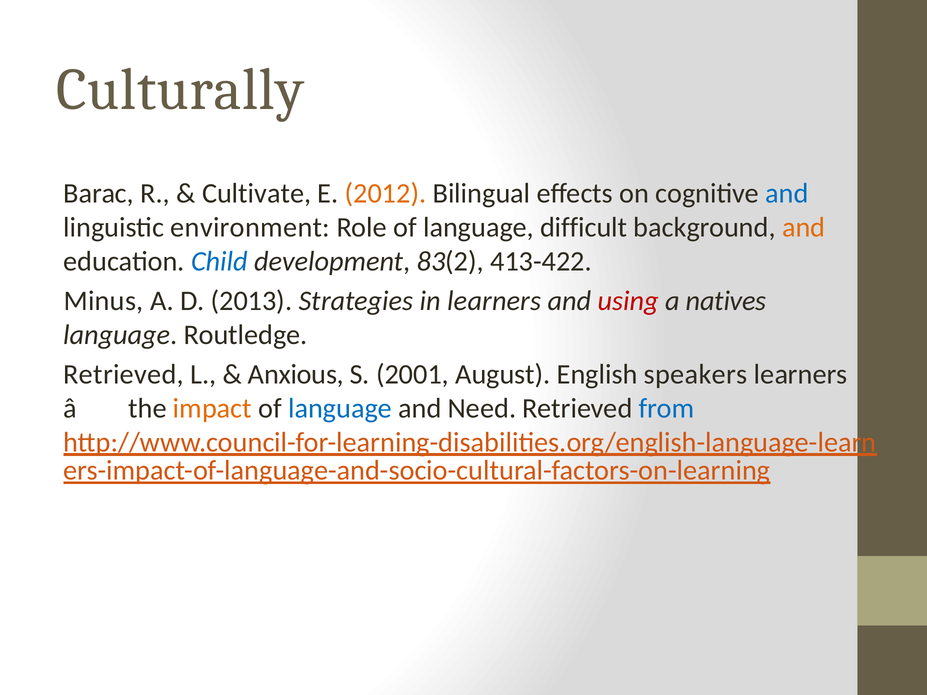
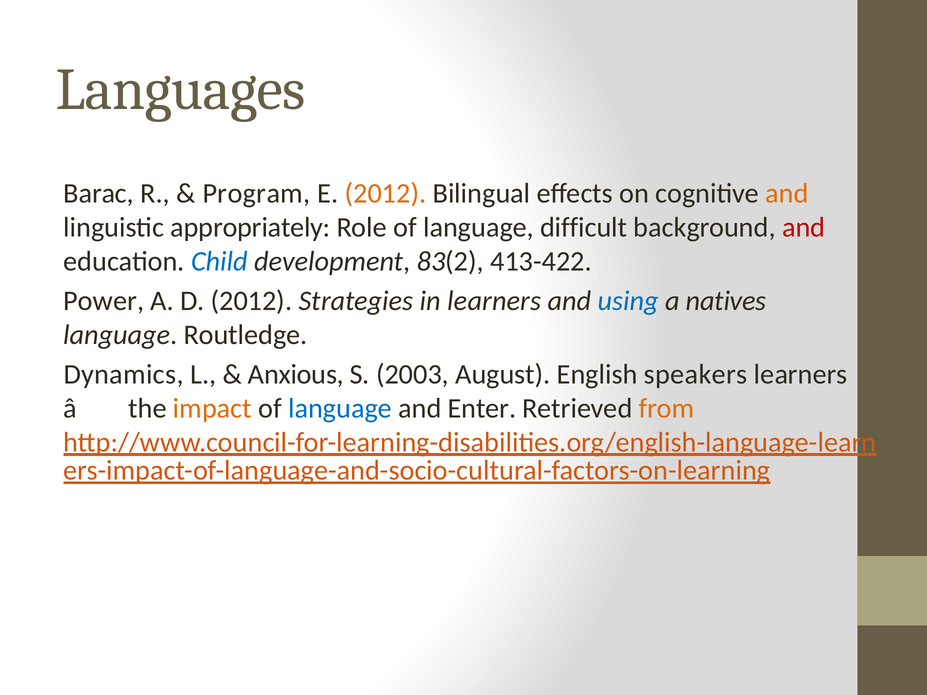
Culturally: Culturally -> Languages
Cultivate: Cultivate -> Program
and at (787, 194) colour: blue -> orange
environment: environment -> appropriately
and at (804, 227) colour: orange -> red
Minus: Minus -> Power
D 2013: 2013 -> 2012
using colour: red -> blue
Retrieved at (124, 375): Retrieved -> Dynamics
2001: 2001 -> 2003
Need: Need -> Enter
from colour: blue -> orange
